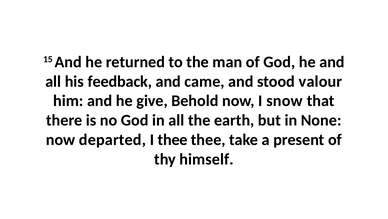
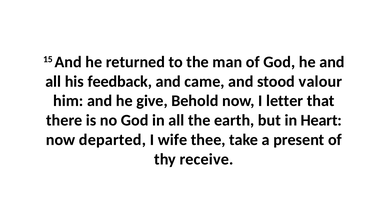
snow: snow -> letter
None: None -> Heart
I thee: thee -> wife
himself: himself -> receive
